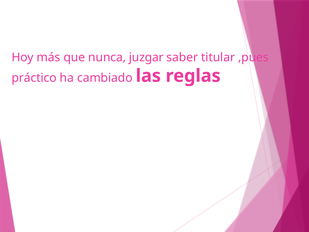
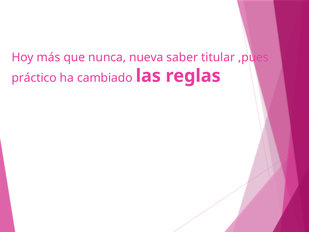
juzgar: juzgar -> nueva
